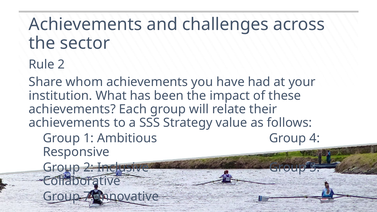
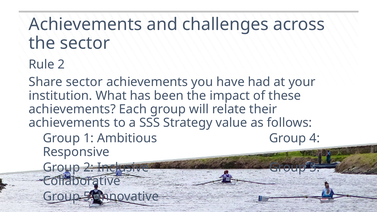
Share whom: whom -> sector
7 at (89, 197): 7 -> 5
